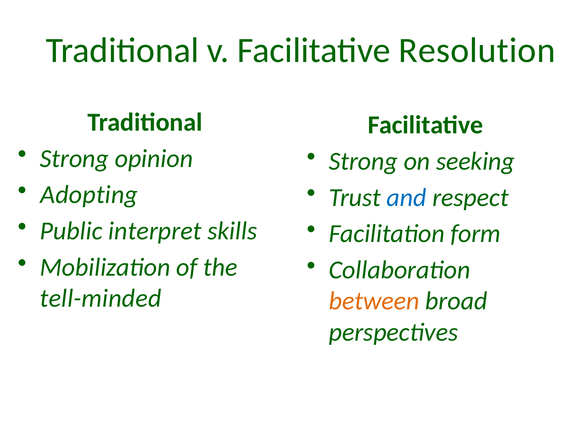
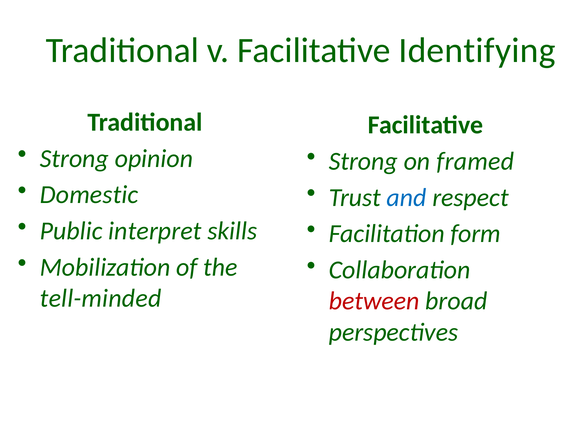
Resolution: Resolution -> Identifying
seeking: seeking -> framed
Adopting: Adopting -> Domestic
between colour: orange -> red
